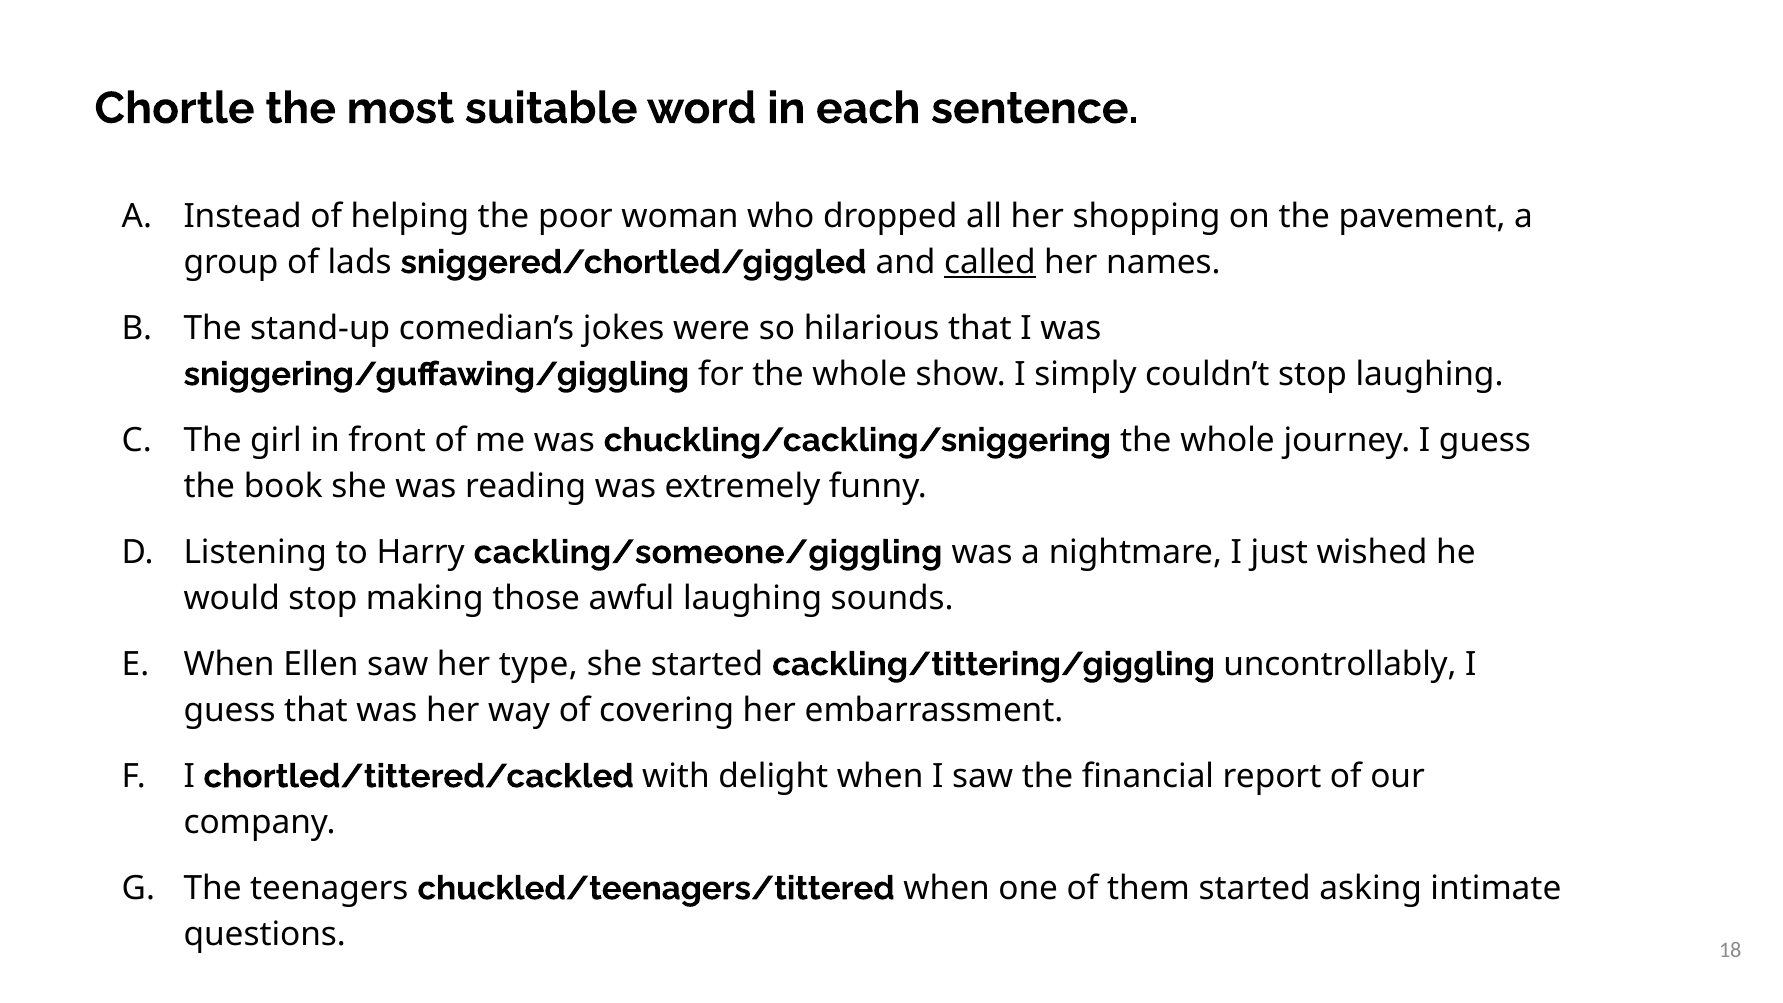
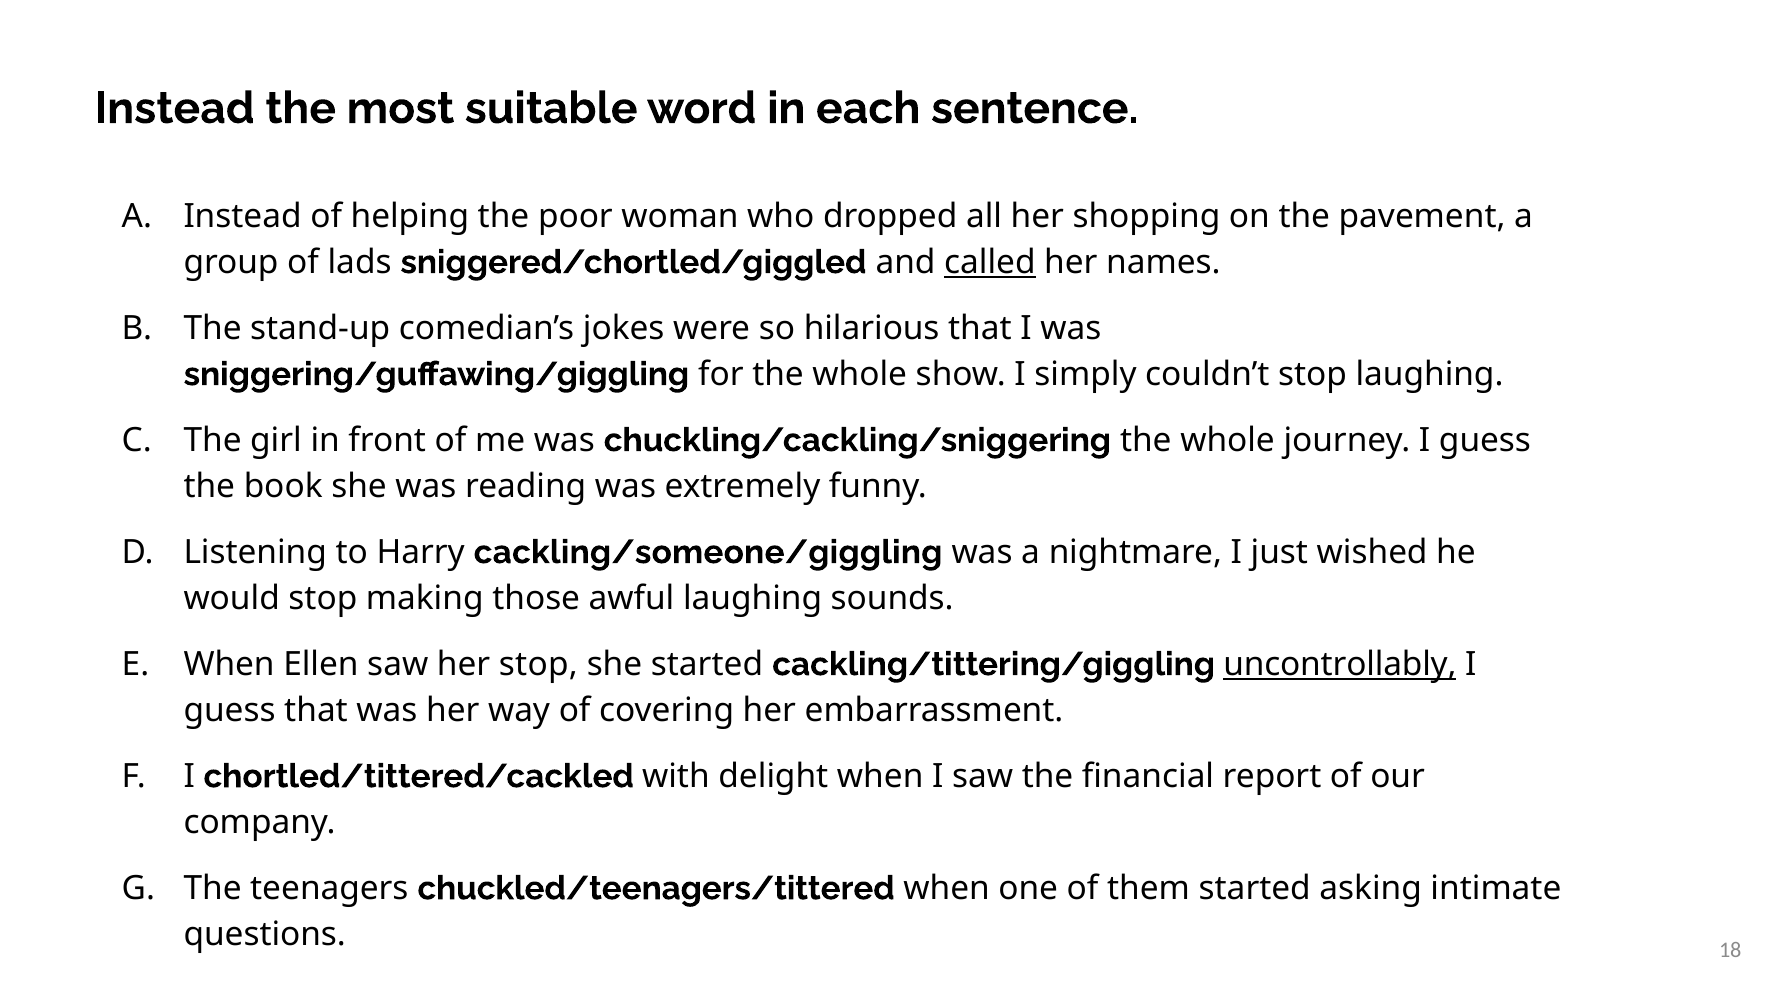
Chortle at (175, 108): Chortle -> Instead
her type: type -> stop
uncontrollably underline: none -> present
